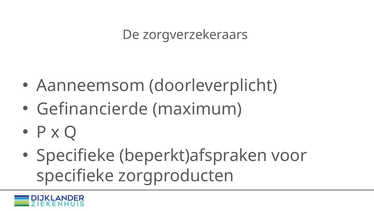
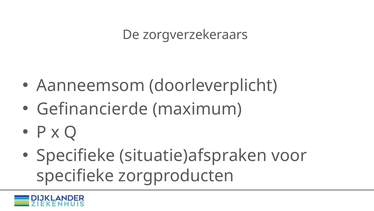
beperkt)afspraken: beperkt)afspraken -> situatie)afspraken
